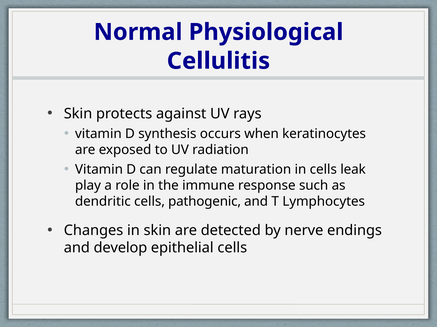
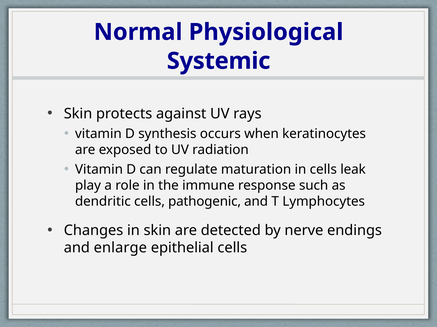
Cellulitis: Cellulitis -> Systemic
develop: develop -> enlarge
